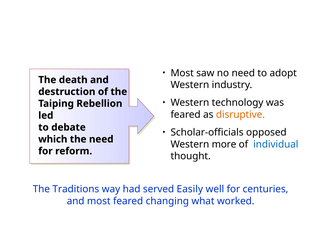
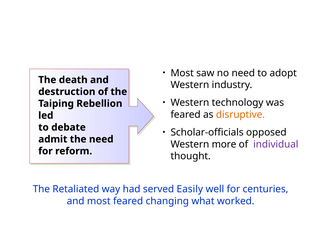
which: which -> admit
individual colour: blue -> purple
Traditions: Traditions -> Retaliated
